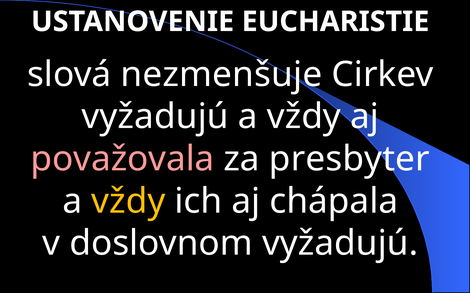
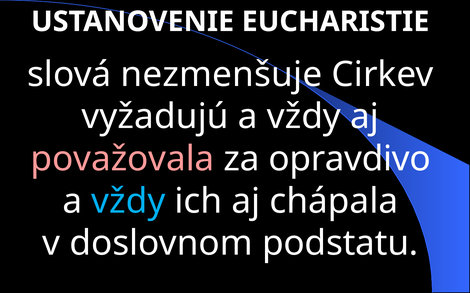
presbyter: presbyter -> opravdivo
vždy at (128, 202) colour: yellow -> light blue
doslovnom vyžadujú: vyžadujú -> podstatu
